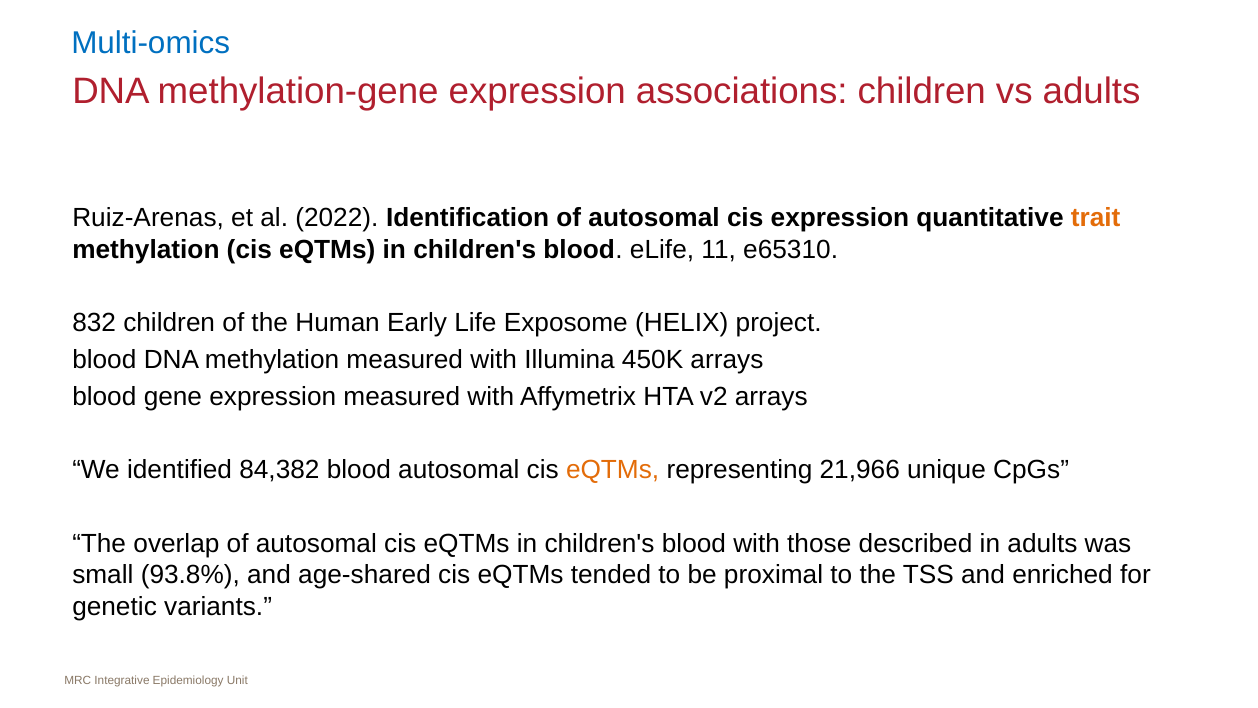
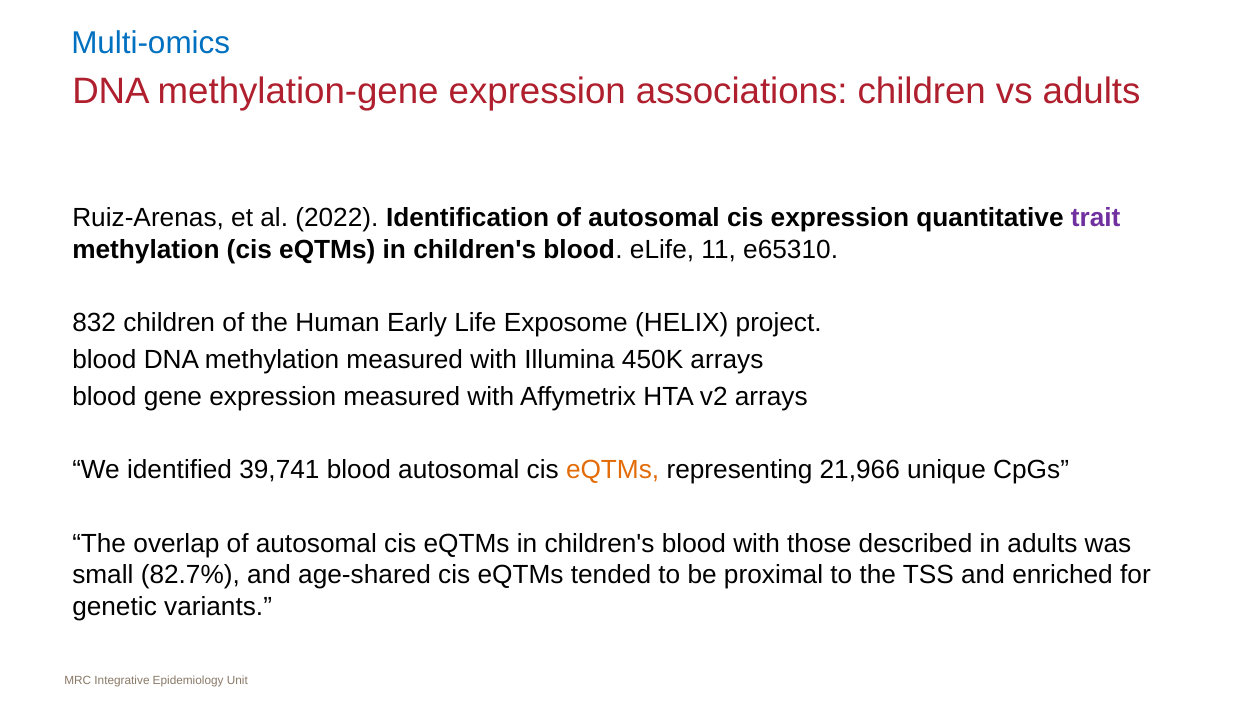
trait colour: orange -> purple
84,382: 84,382 -> 39,741
93.8%: 93.8% -> 82.7%
